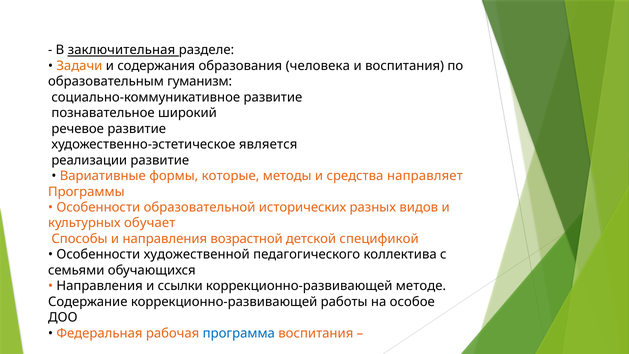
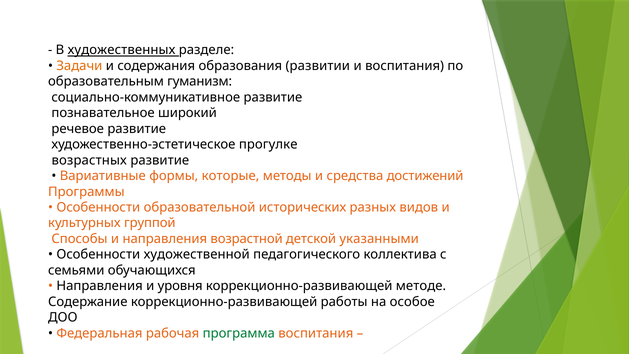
заключительная: заключительная -> художественных
человека: человека -> развитии
является: является -> прогулке
реализации: реализации -> возрастных
направляет: направляет -> достижений
обучает: обучает -> группой
спецификой: спецификой -> указанными
ссылки: ссылки -> уровня
программа colour: blue -> green
